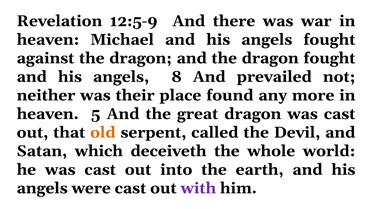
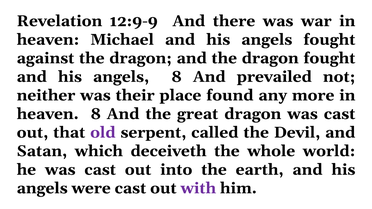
12:5-9: 12:5-9 -> 12:9-9
heaven 5: 5 -> 8
old colour: orange -> purple
